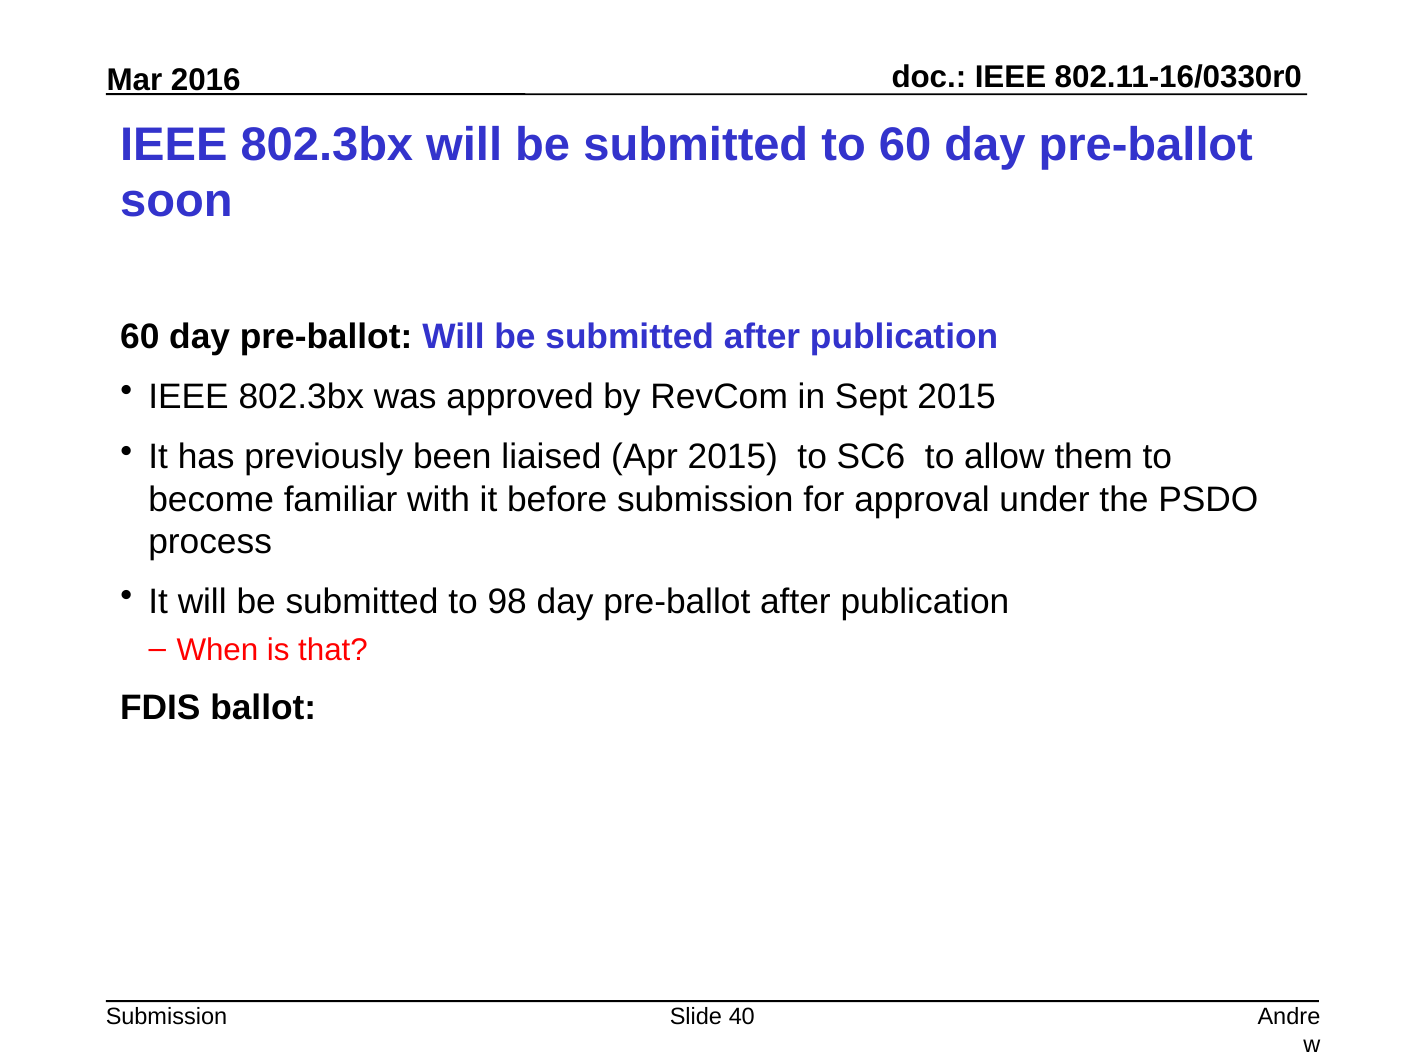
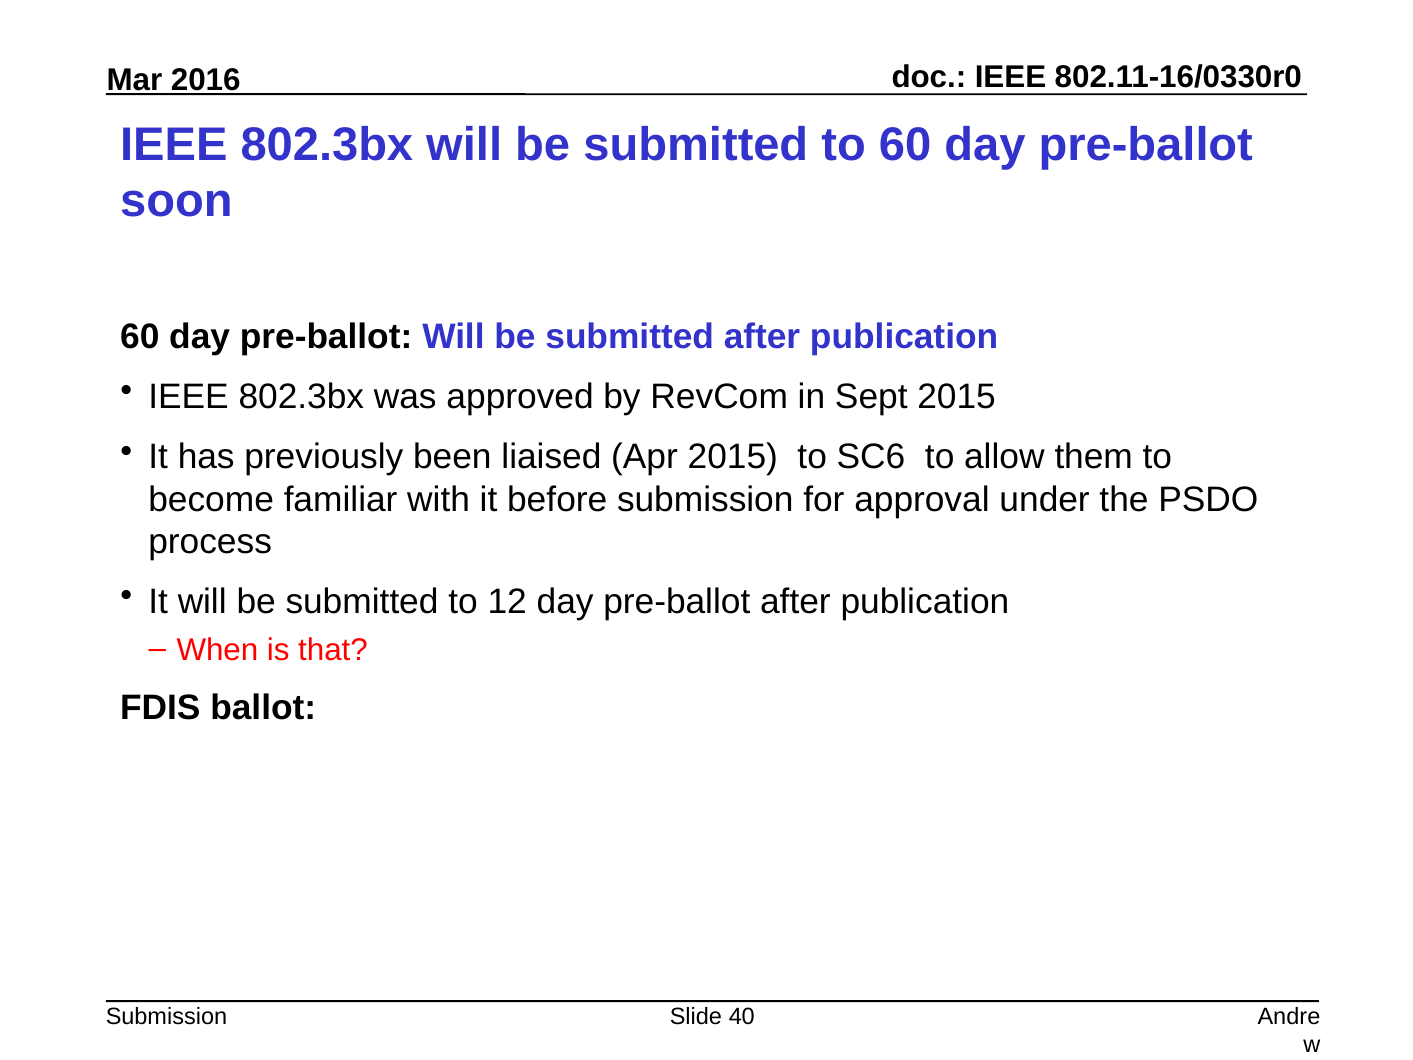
98: 98 -> 12
